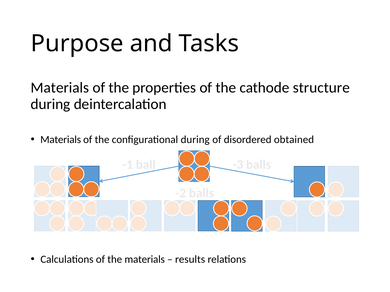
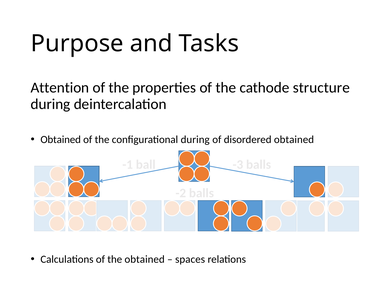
Materials at (60, 88): Materials -> Attention
Materials at (61, 140): Materials -> Obtained
the materials: materials -> obtained
results: results -> spaces
